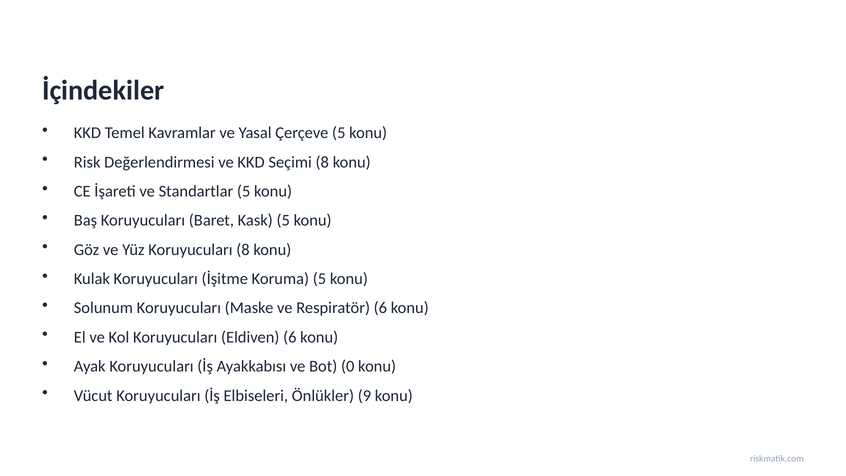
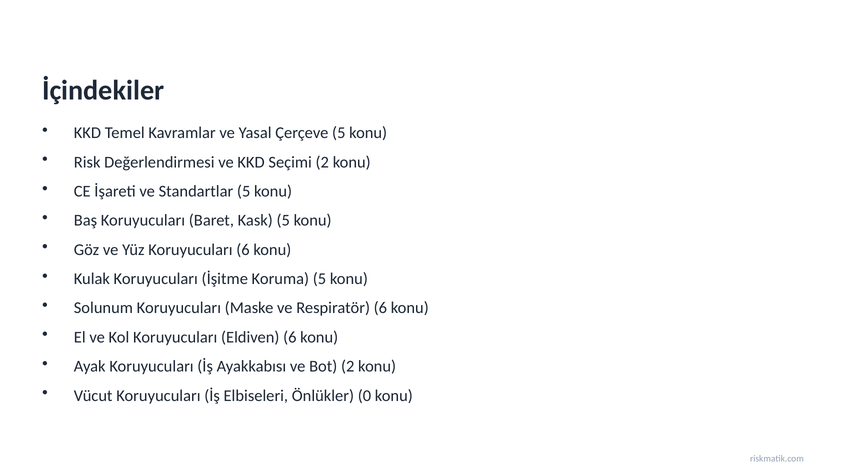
Seçimi 8: 8 -> 2
Koruyucuları 8: 8 -> 6
Bot 0: 0 -> 2
9: 9 -> 0
